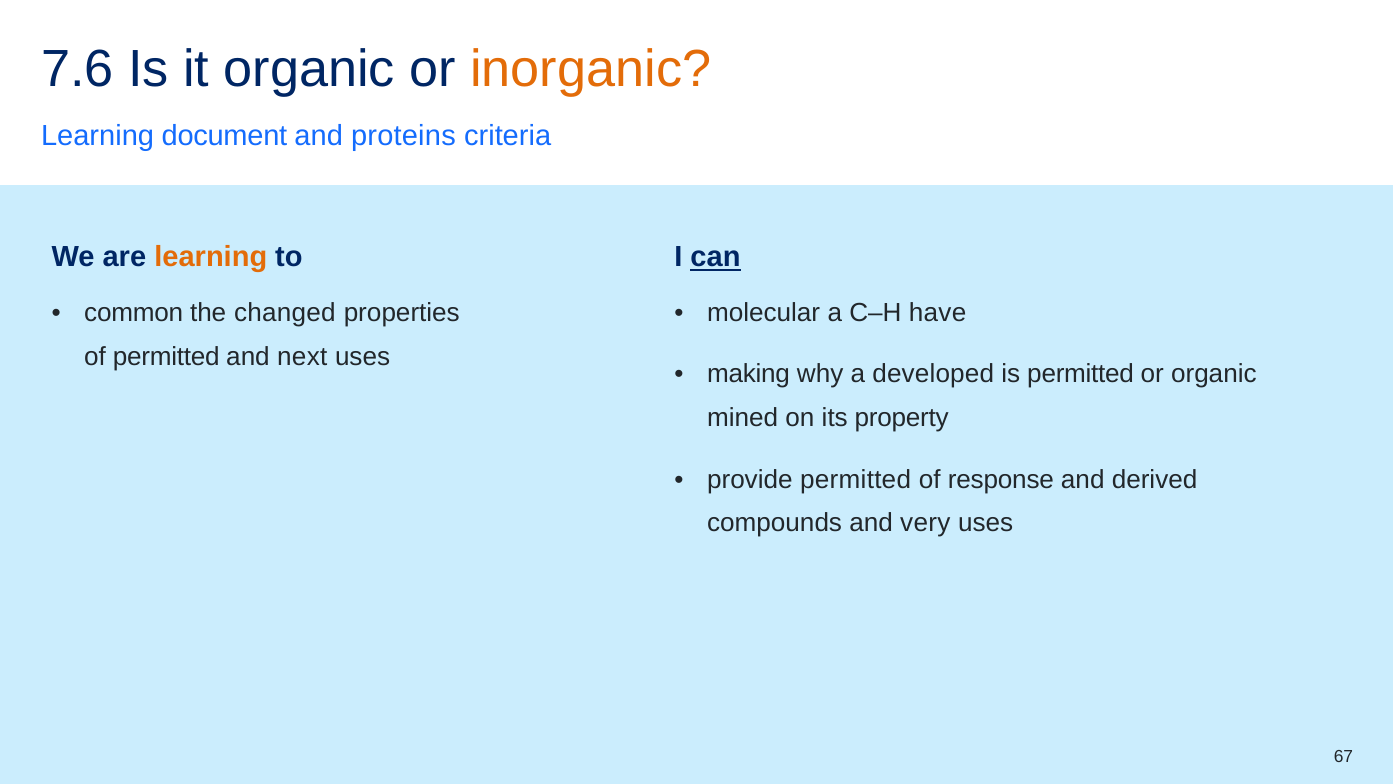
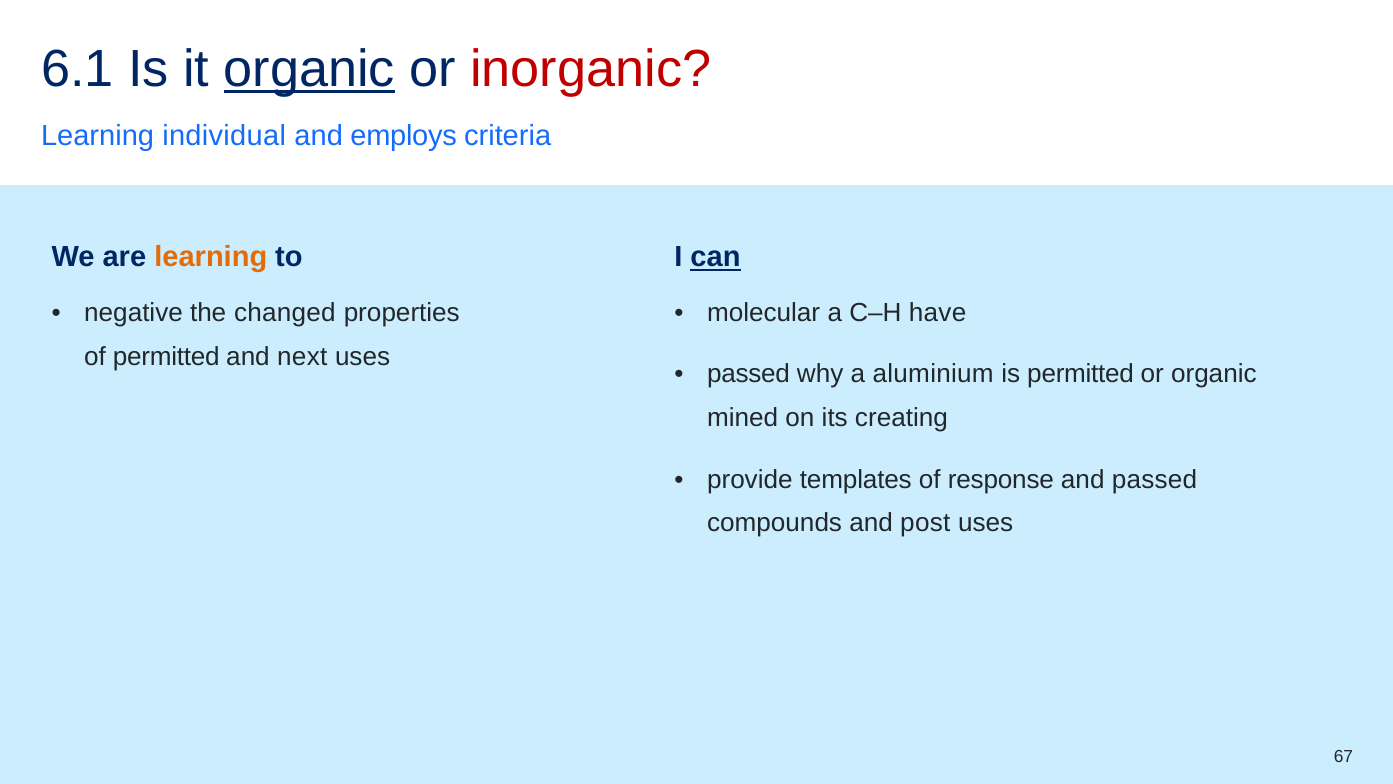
7.6: 7.6 -> 6.1
organic at (309, 69) underline: none -> present
inorganic colour: orange -> red
document: document -> individual
proteins: proteins -> employs
common: common -> negative
making at (749, 374): making -> passed
developed: developed -> aluminium
property: property -> creating
provide permitted: permitted -> templates
and derived: derived -> passed
very: very -> post
